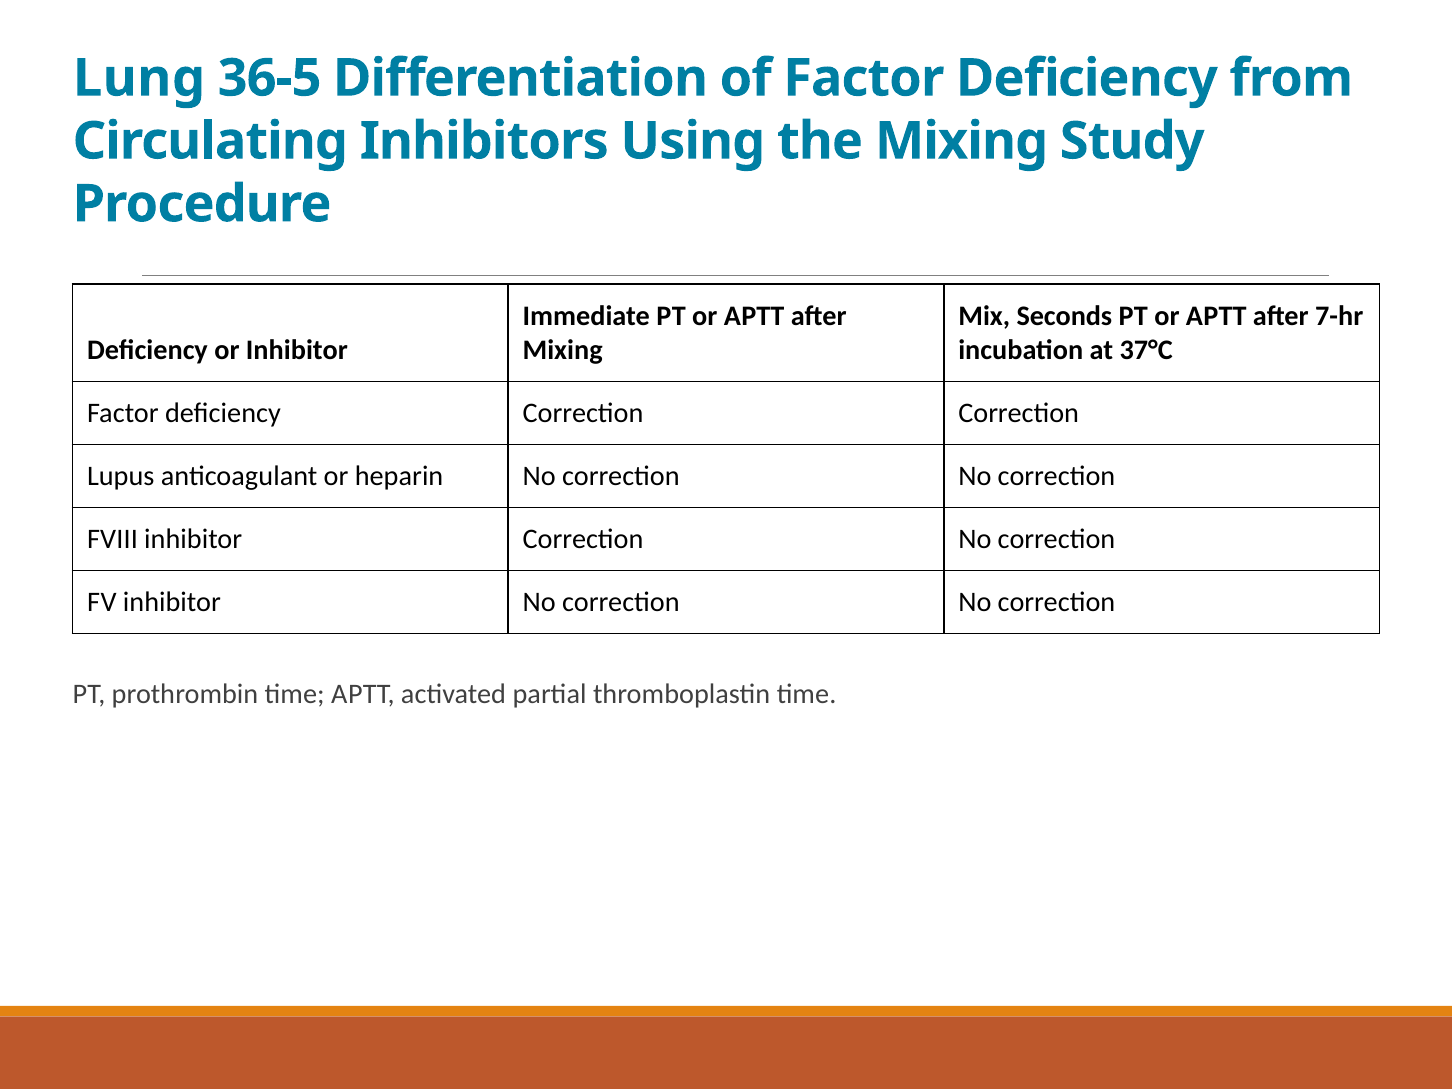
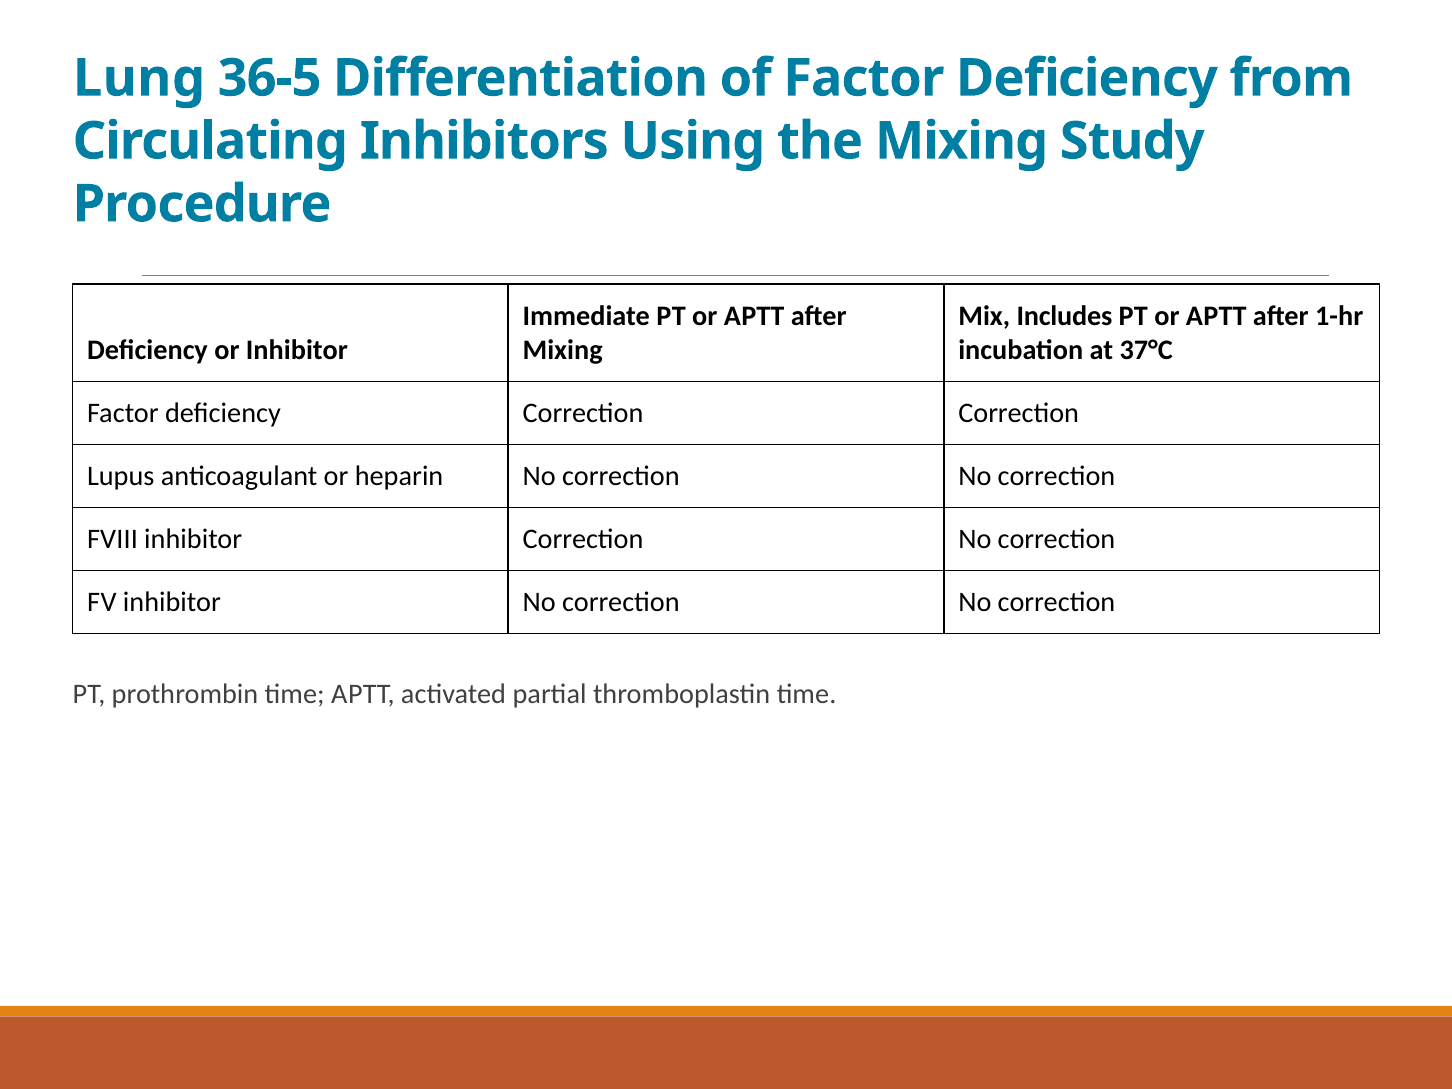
Seconds: Seconds -> Includes
7-hr: 7-hr -> 1-hr
